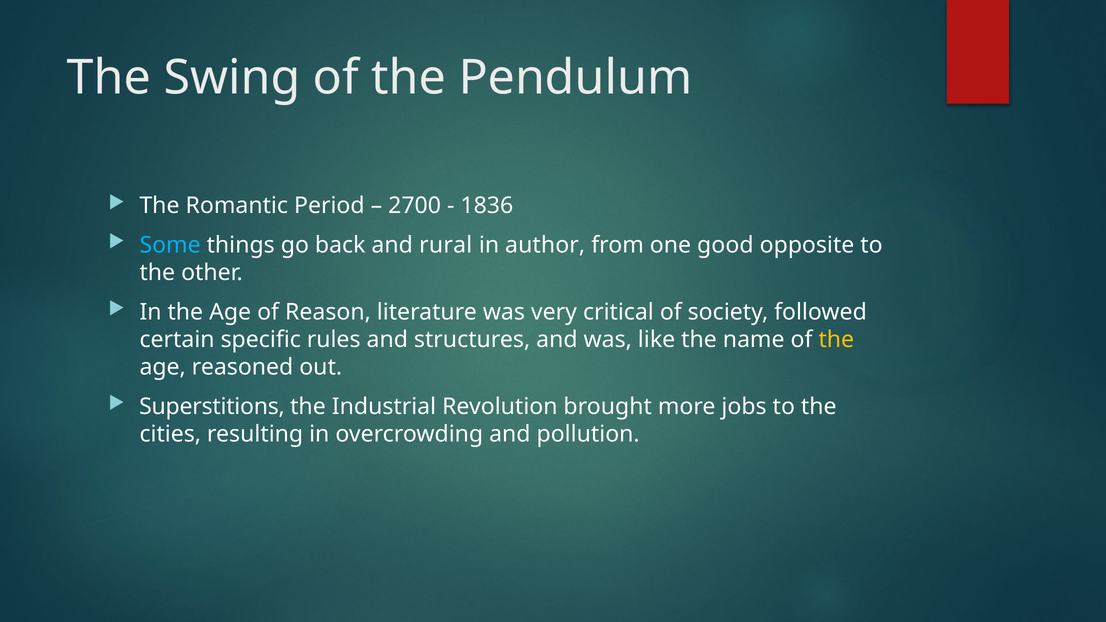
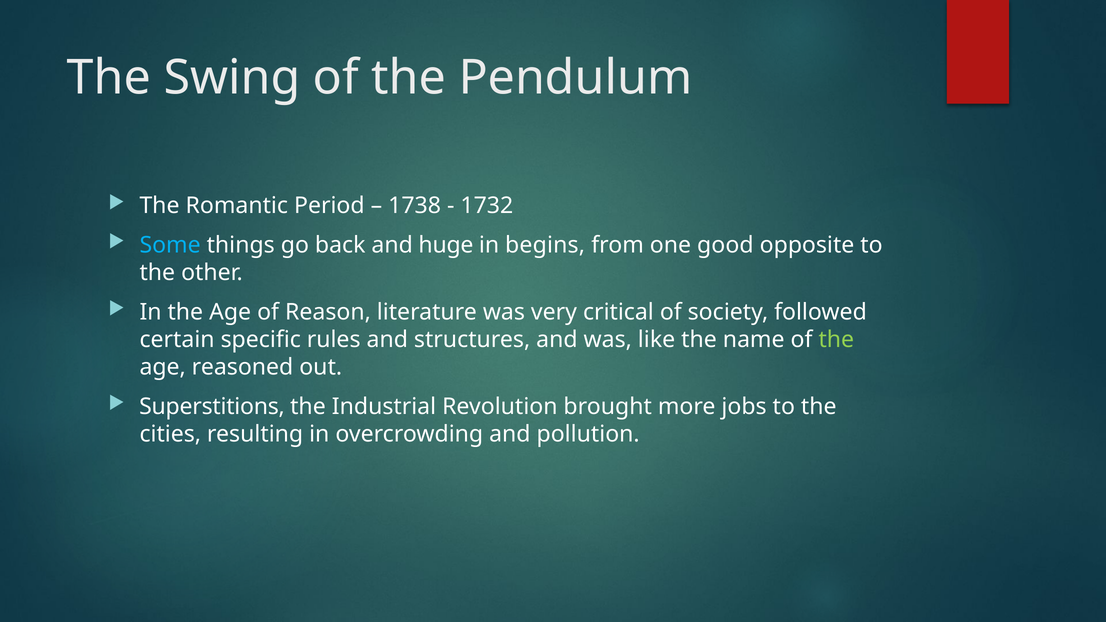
2700: 2700 -> 1738
1836: 1836 -> 1732
rural: rural -> huge
author: author -> begins
the at (836, 340) colour: yellow -> light green
